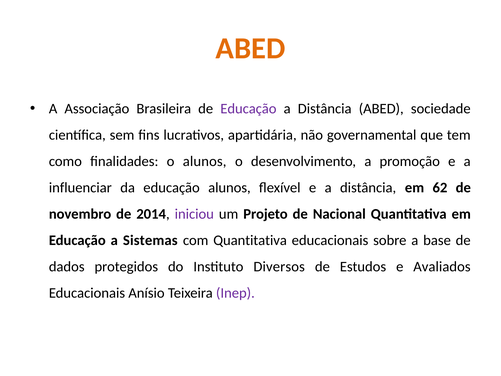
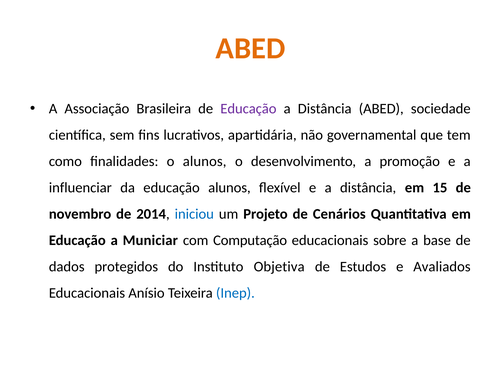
62: 62 -> 15
iniciou colour: purple -> blue
Nacional: Nacional -> Cenários
Sistemas: Sistemas -> Municiar
com Quantitativa: Quantitativa -> Computação
Diversos: Diversos -> Objetiva
Inep colour: purple -> blue
